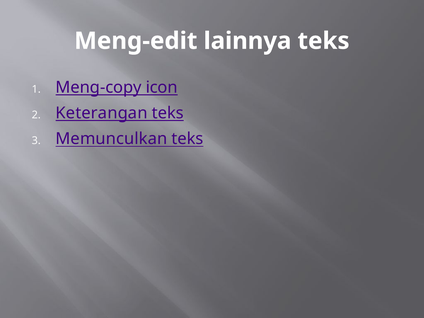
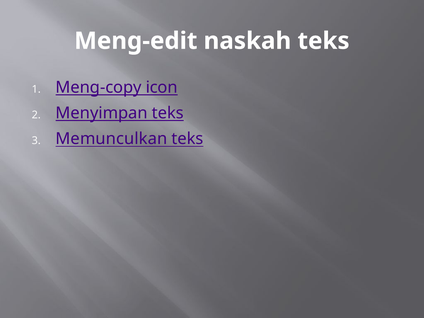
lainnya: lainnya -> naskah
Keterangan: Keterangan -> Menyimpan
